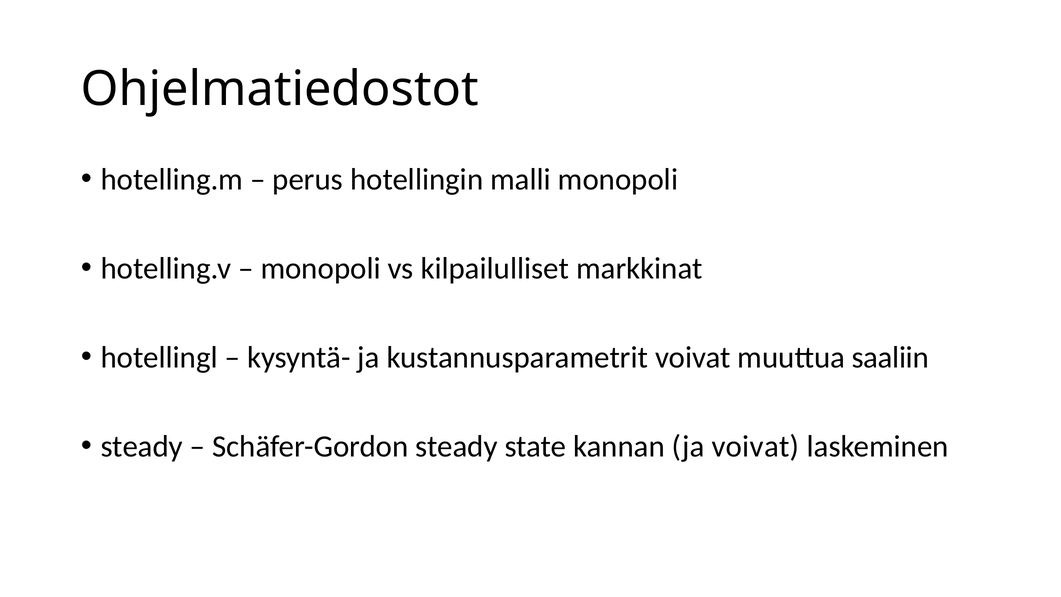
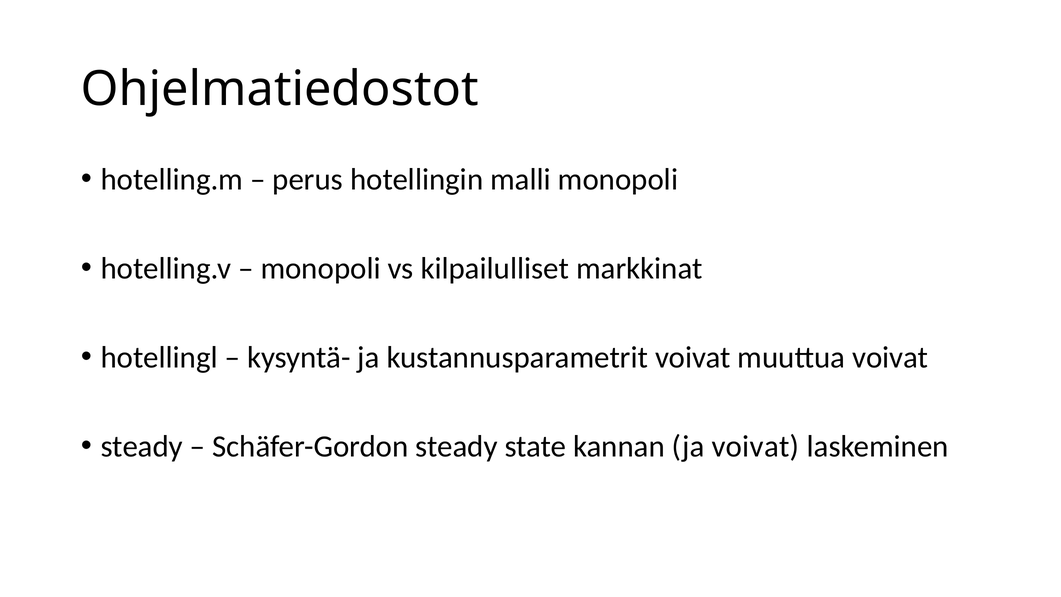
muuttua saaliin: saaliin -> voivat
